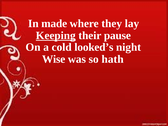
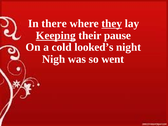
made: made -> there
they underline: none -> present
Wise: Wise -> Nigh
hath: hath -> went
